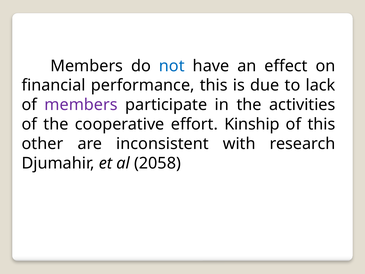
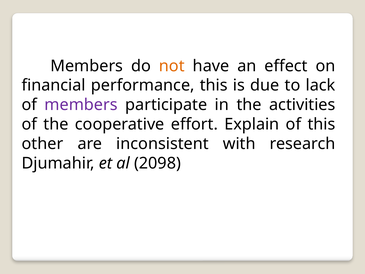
not colour: blue -> orange
Kinship: Kinship -> Explain
2058: 2058 -> 2098
